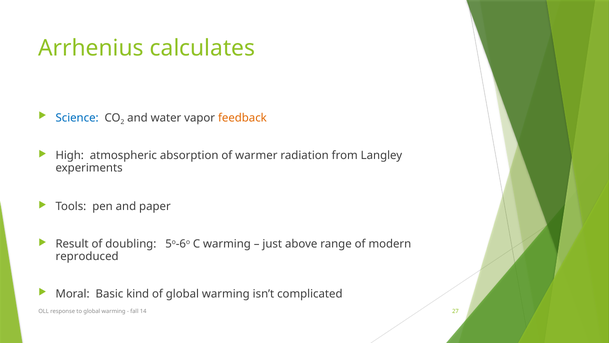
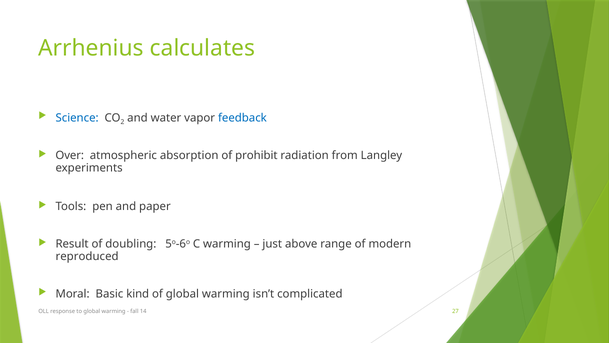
feedback colour: orange -> blue
High: High -> Over
warmer: warmer -> prohibit
